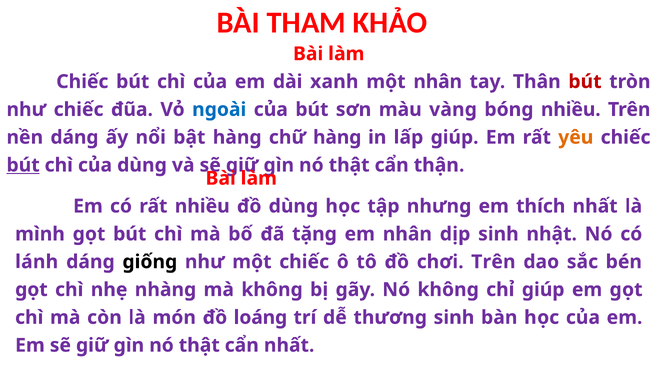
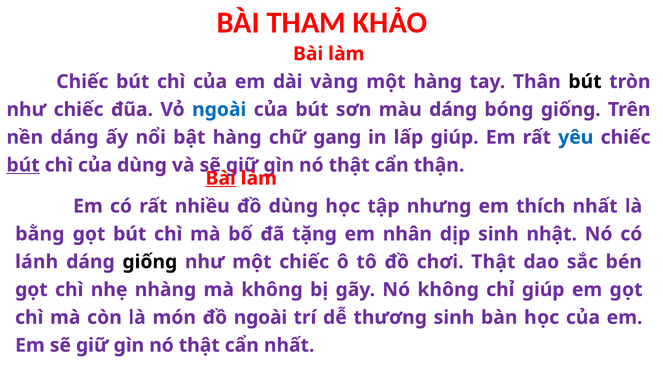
xanh: xanh -> vàng
một nhân: nhân -> hàng
bút at (585, 82) colour: red -> black
màu vàng: vàng -> dáng
bóng nhiều: nhiều -> giống
chữ hàng: hàng -> gang
yêu colour: orange -> blue
Bài at (221, 178) underline: none -> present
mình: mình -> bằng
chơi Trên: Trên -> Thật
đồ loáng: loáng -> ngoài
